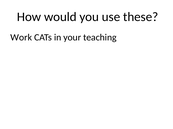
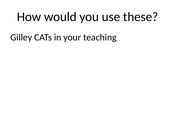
Work: Work -> Gilley
